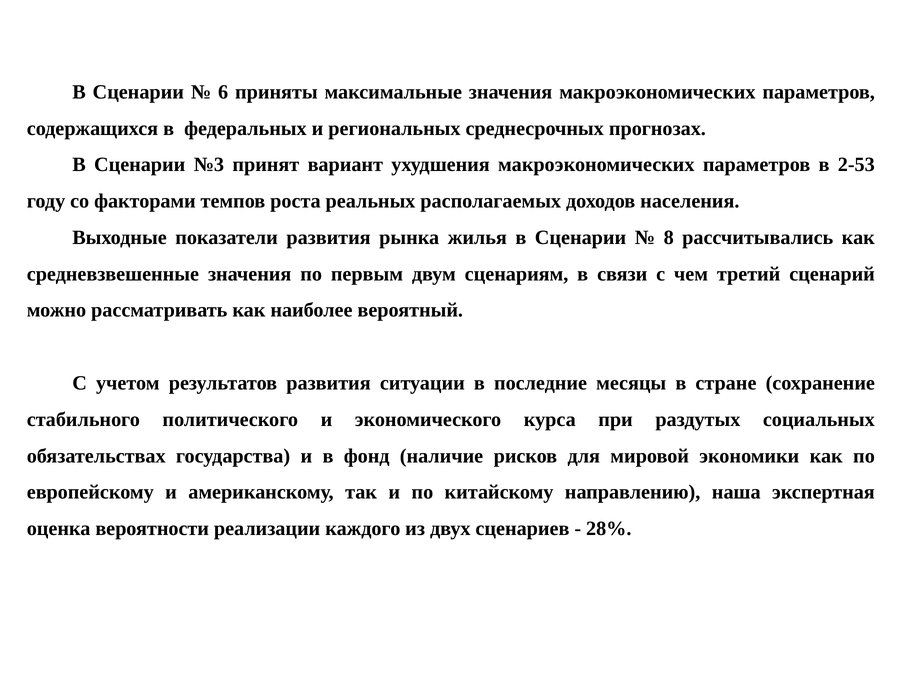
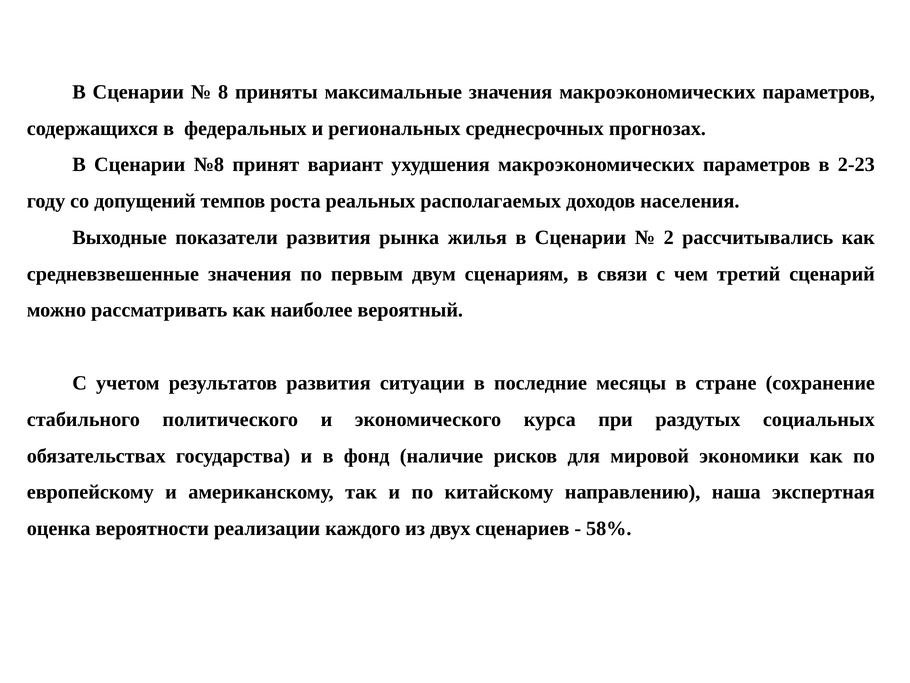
6: 6 -> 8
№3: №3 -> №8
2-53: 2-53 -> 2-23
факторами: факторами -> допущений
8: 8 -> 2
28%: 28% -> 58%
